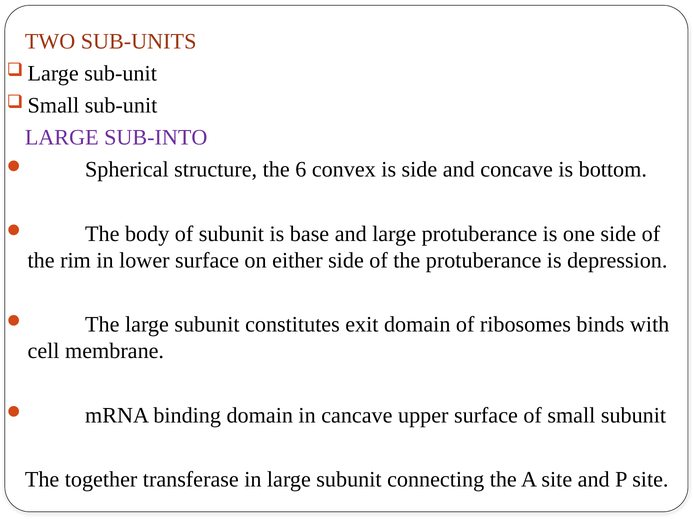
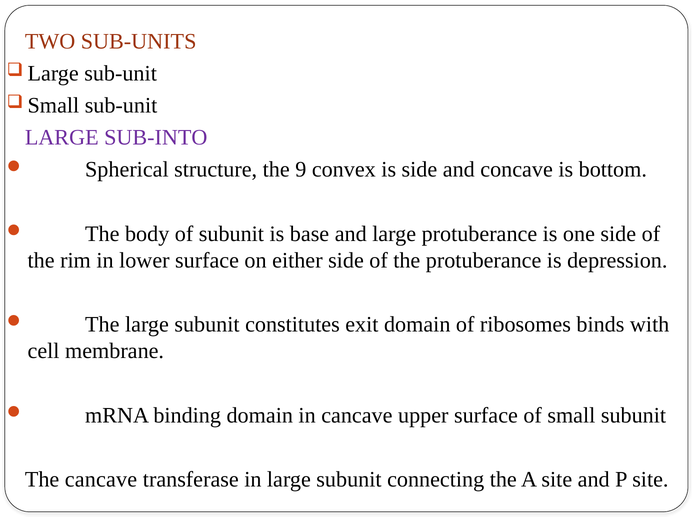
6: 6 -> 9
The together: together -> cancave
